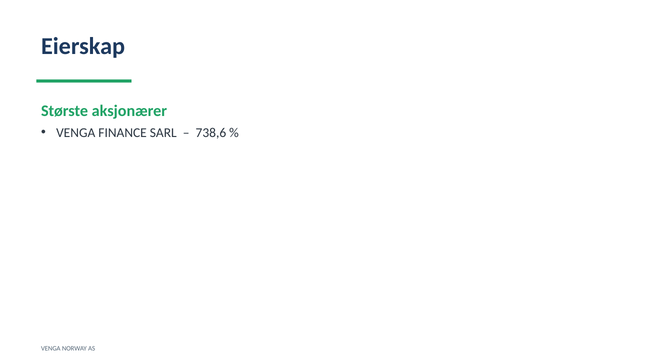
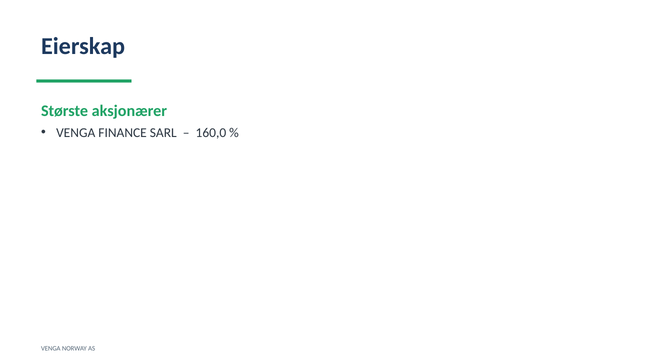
738,6: 738,6 -> 160,0
